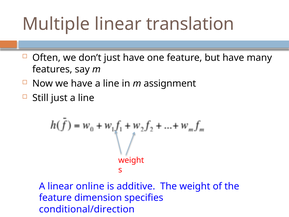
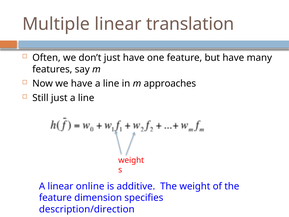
assignment: assignment -> approaches
conditional/direction: conditional/direction -> description/direction
